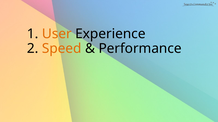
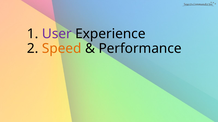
User colour: orange -> purple
